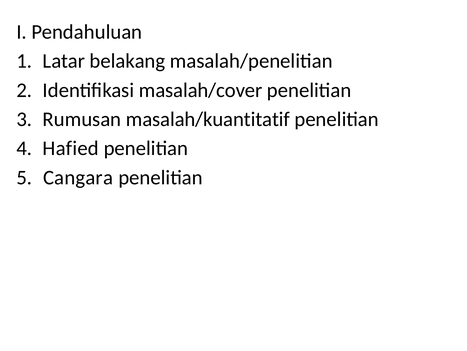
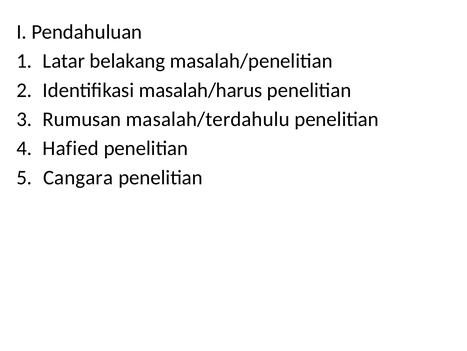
masalah/cover: masalah/cover -> masalah/harus
masalah/kuantitatif: masalah/kuantitatif -> masalah/terdahulu
